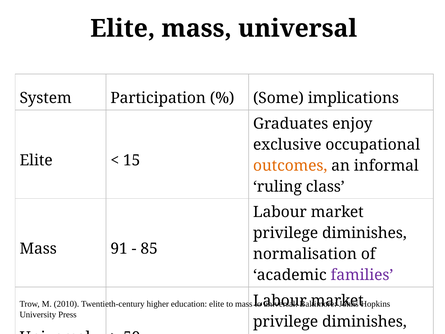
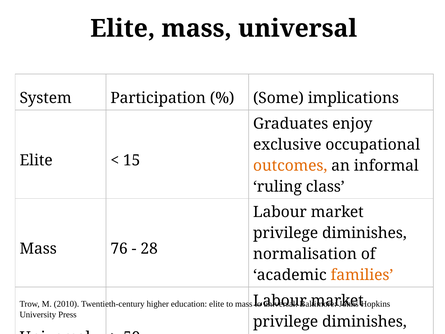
91: 91 -> 76
85: 85 -> 28
families colour: purple -> orange
